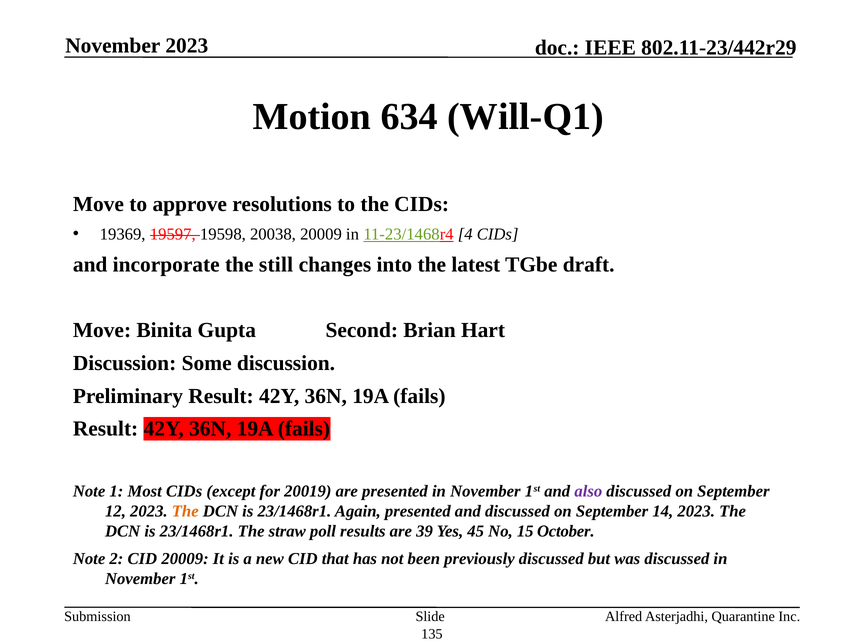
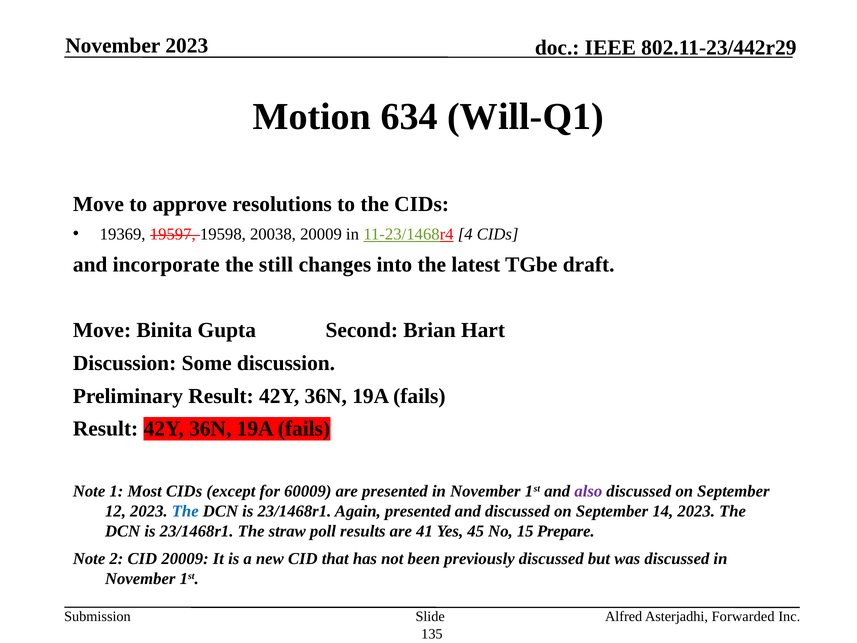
20019: 20019 -> 60009
The at (185, 511) colour: orange -> blue
39: 39 -> 41
October: October -> Prepare
Quarantine: Quarantine -> Forwarded
